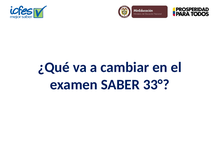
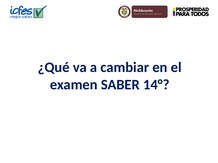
33°: 33° -> 14°
